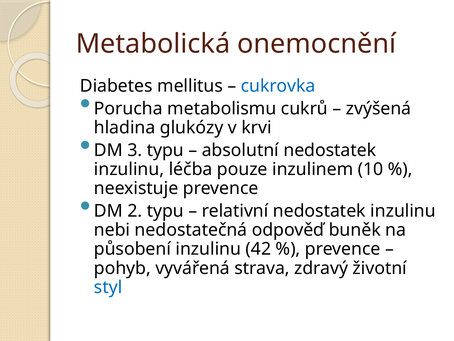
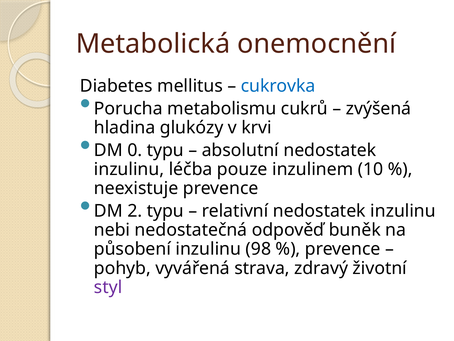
3: 3 -> 0
42: 42 -> 98
styl colour: blue -> purple
